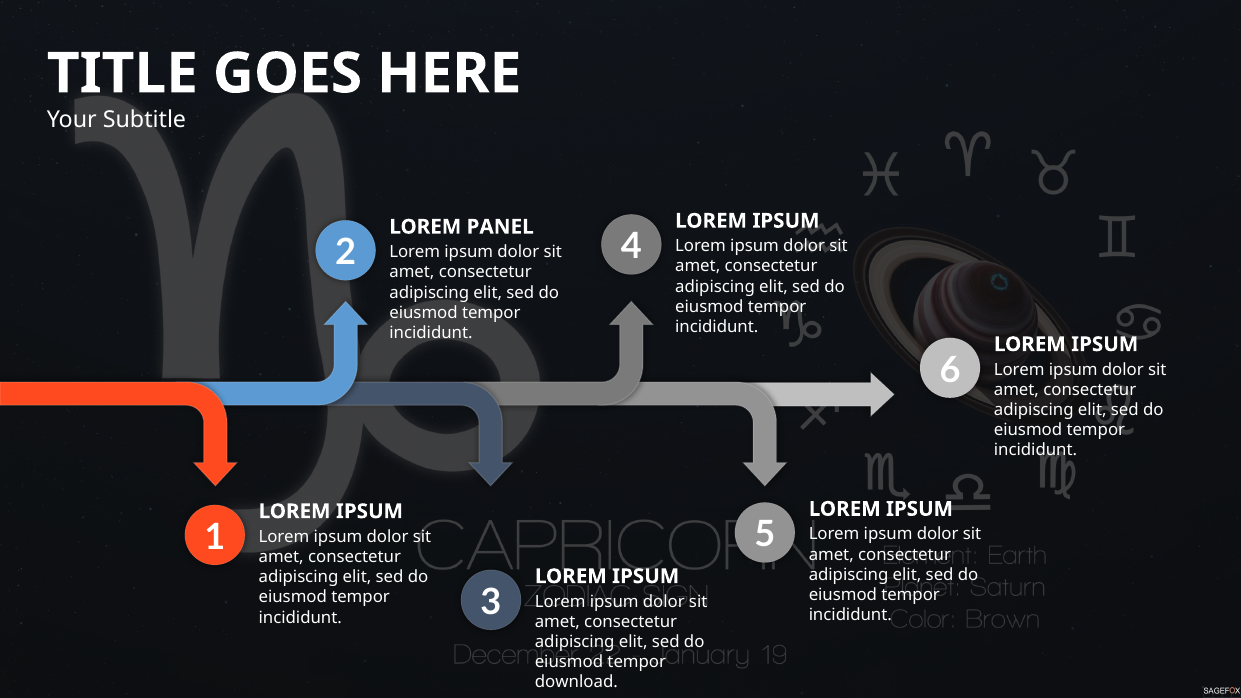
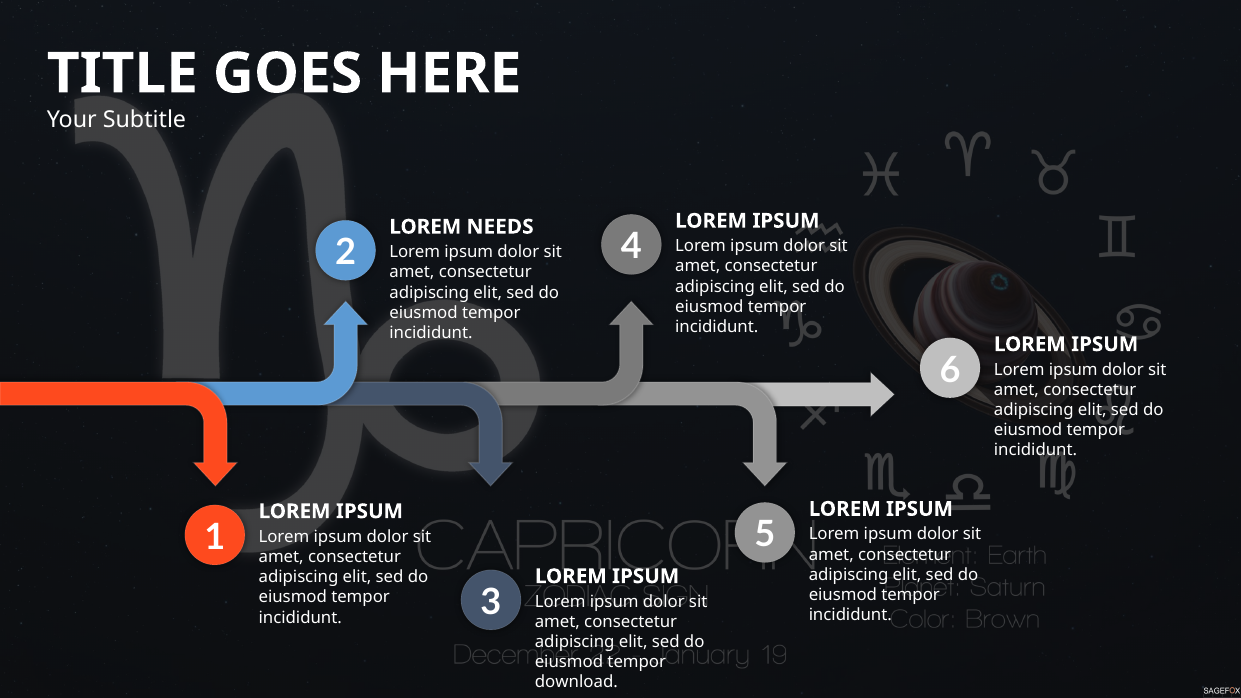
PANEL: PANEL -> NEEDS
